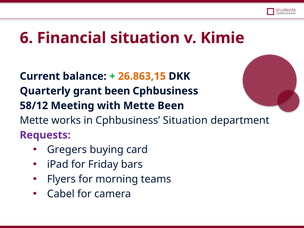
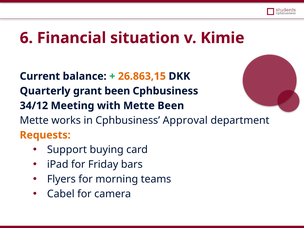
58/12: 58/12 -> 34/12
Cphbusiness Situation: Situation -> Approval
Requests colour: purple -> orange
Gregers: Gregers -> Support
